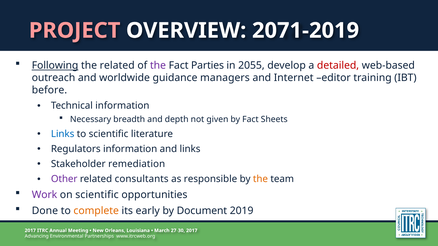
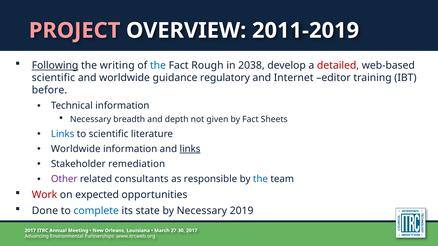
2071-2019: 2071-2019 -> 2011-2019
the related: related -> writing
the at (158, 66) colour: purple -> blue
Parties: Parties -> Rough
2055: 2055 -> 2038
outreach at (53, 78): outreach -> scientific
managers: managers -> regulatory
Regulators at (76, 149): Regulators -> Worldwide
links at (190, 149) underline: none -> present
the at (260, 179) colour: orange -> blue
Work colour: purple -> red
on scientific: scientific -> expected
complete colour: orange -> blue
early: early -> state
by Document: Document -> Necessary
